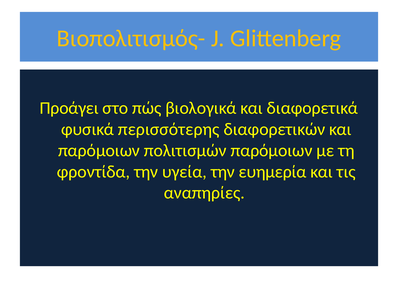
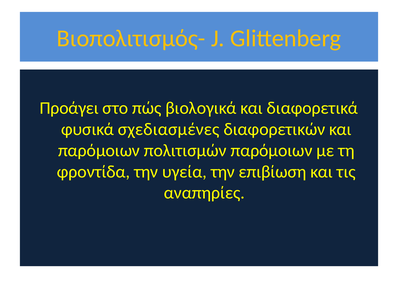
περισσότερης: περισσότερης -> σχεδιασμένες
ευημερία: ευημερία -> επιβίωση
